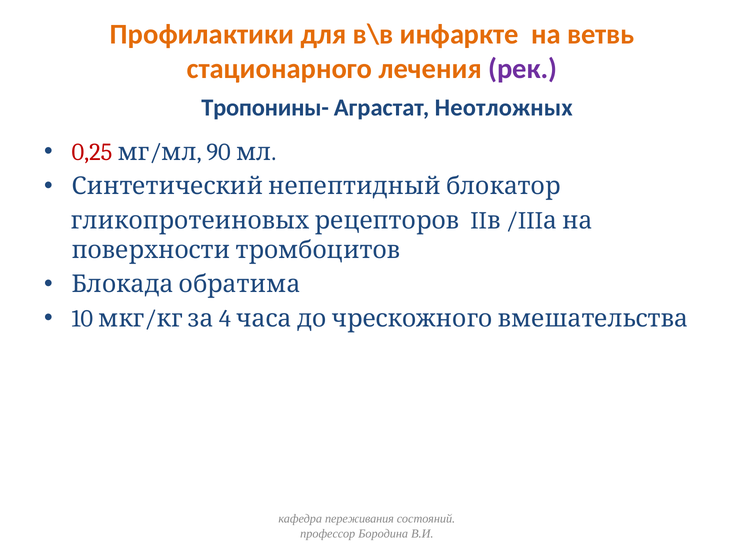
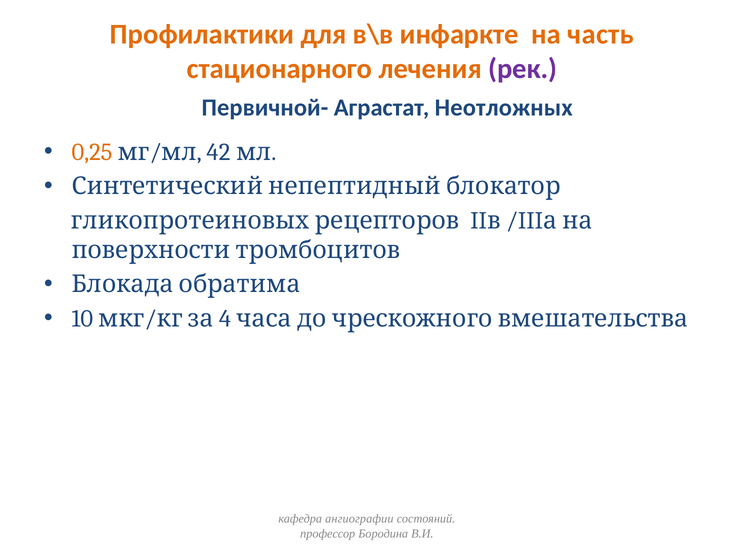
ветвь: ветвь -> часть
Тропонины-: Тропонины- -> Первичной-
0,25 colour: red -> orange
90: 90 -> 42
переживания: переживания -> ангиографии
